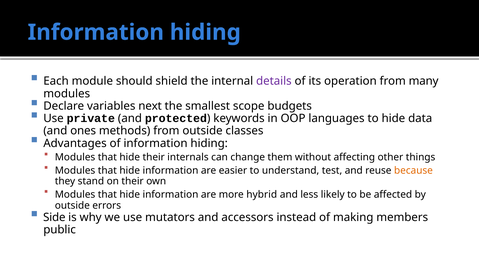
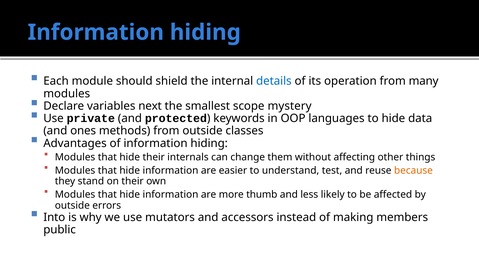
details colour: purple -> blue
budgets: budgets -> mystery
hybrid: hybrid -> thumb
Side: Side -> Into
